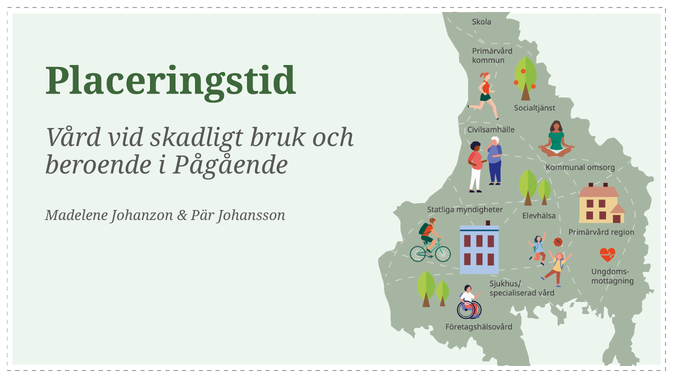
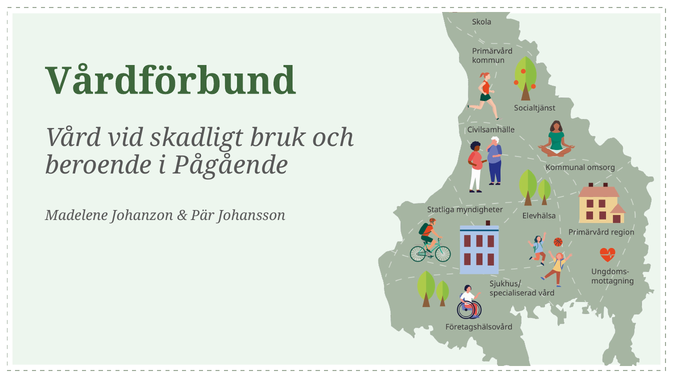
Placeringstid: Placeringstid -> Vårdförbund
